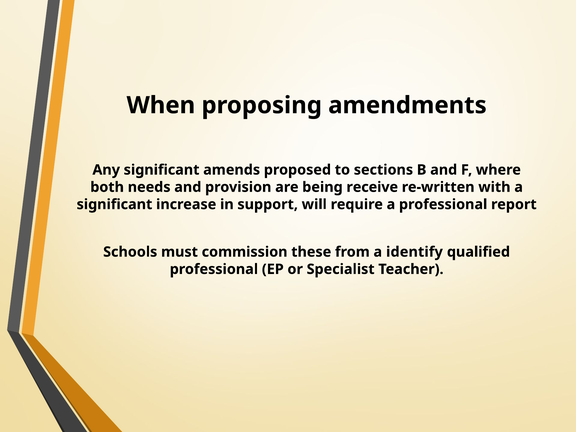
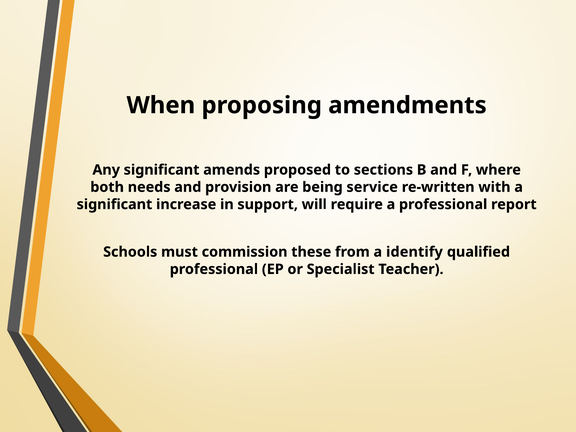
receive: receive -> service
